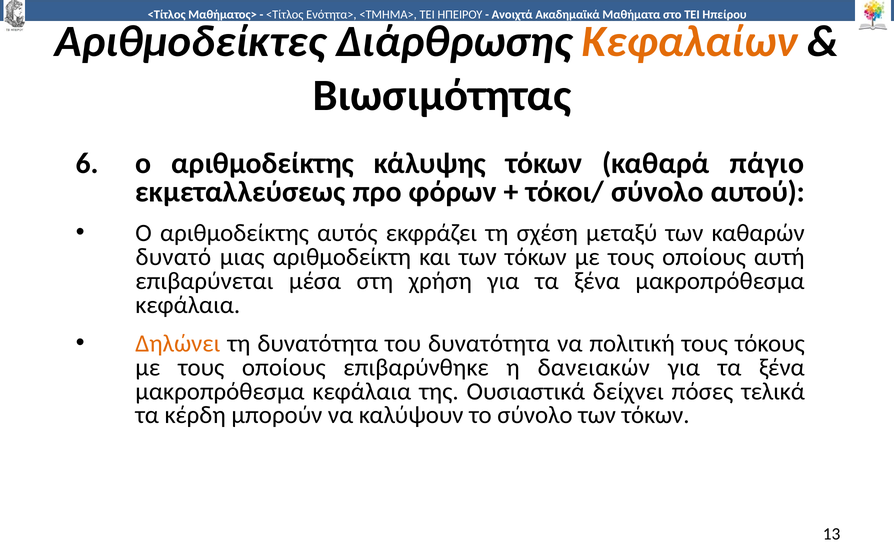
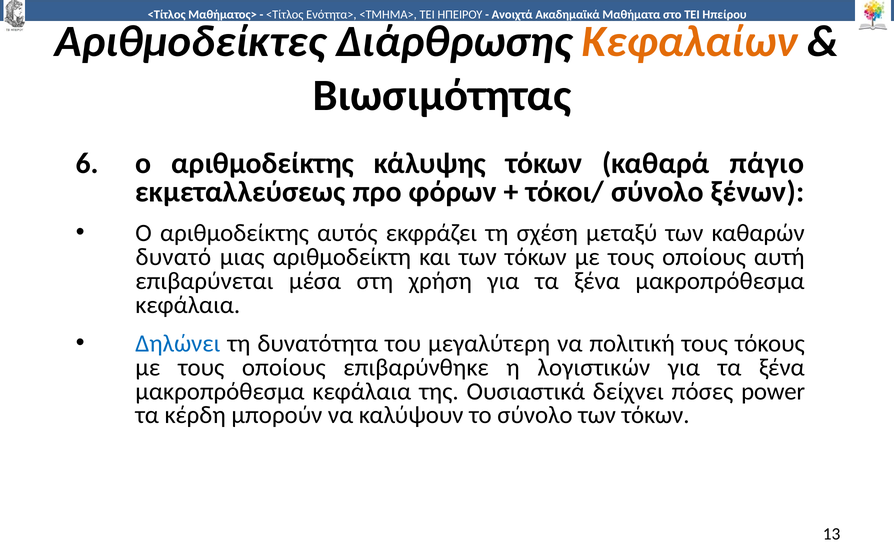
αυτού: αυτού -> ξένων
Δηλώνει colour: orange -> blue
του δυνατότητα: δυνατότητα -> μεγαλύτερη
δανειακών: δανειακών -> λογιστικών
τελικά: τελικά -> power
